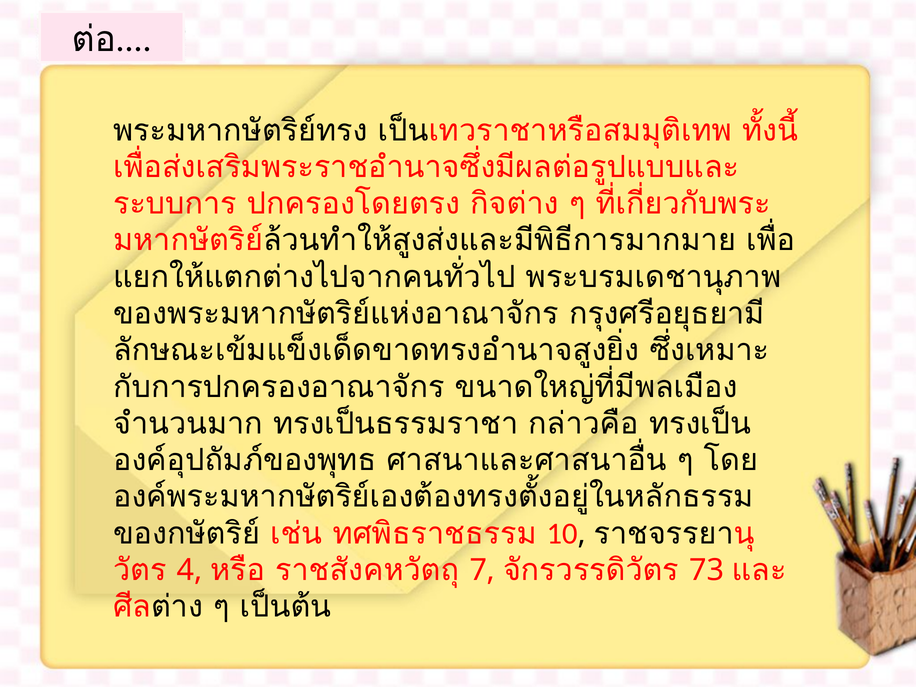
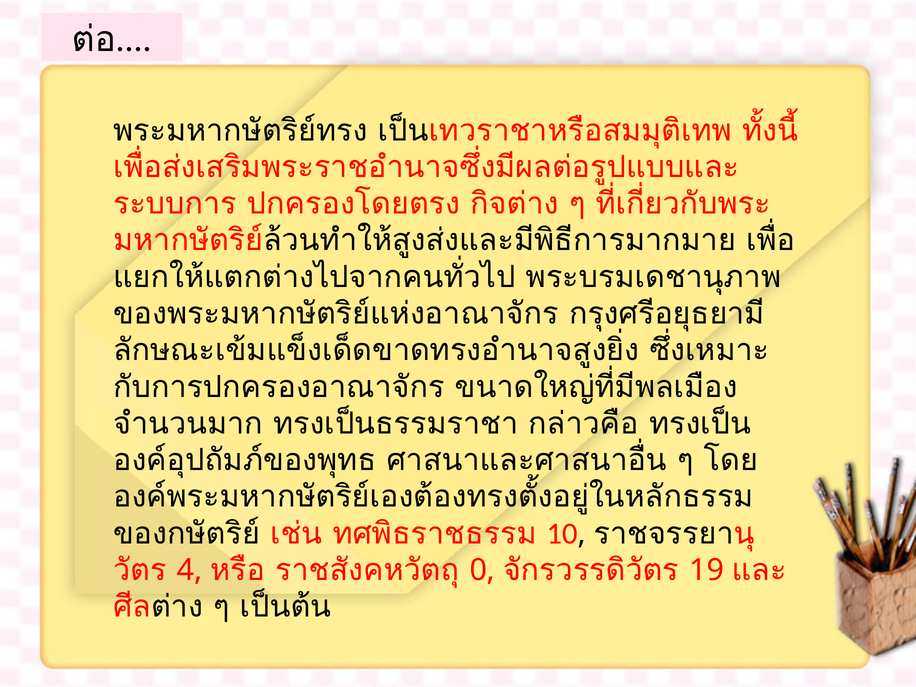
7 at (482, 570): 7 -> 0
73: 73 -> 19
